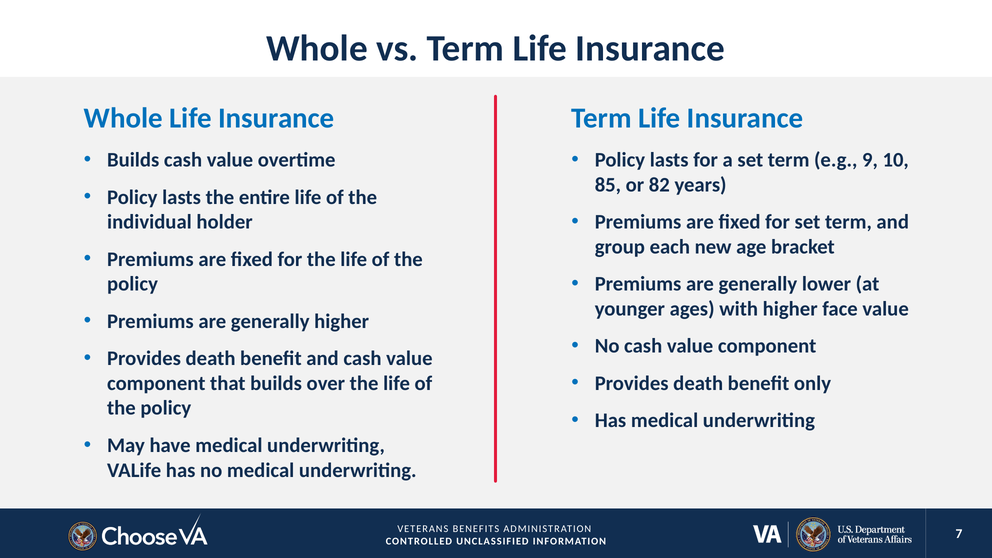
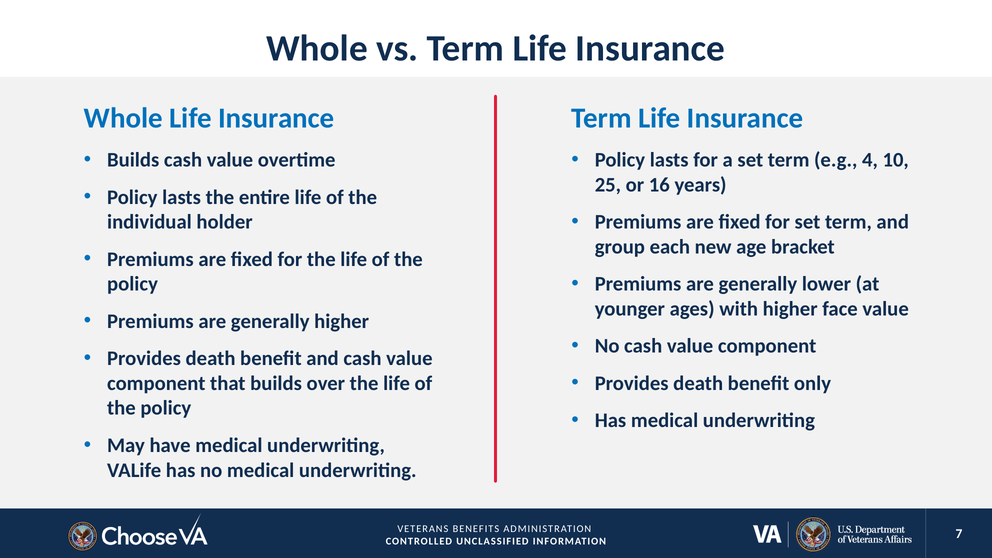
9: 9 -> 4
85: 85 -> 25
82: 82 -> 16
